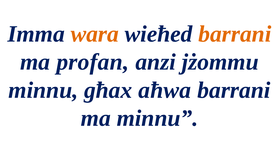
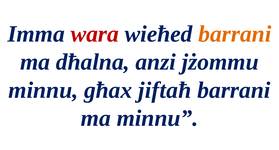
wara colour: orange -> red
profan: profan -> dħalna
aħwa: aħwa -> jiftaħ
